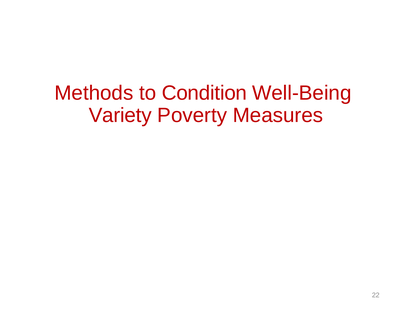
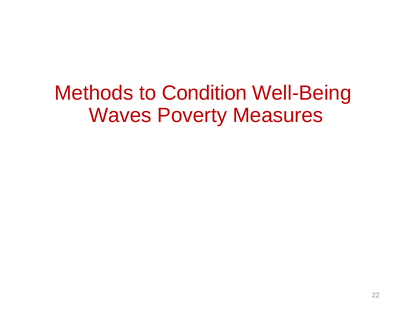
Variety: Variety -> Waves
